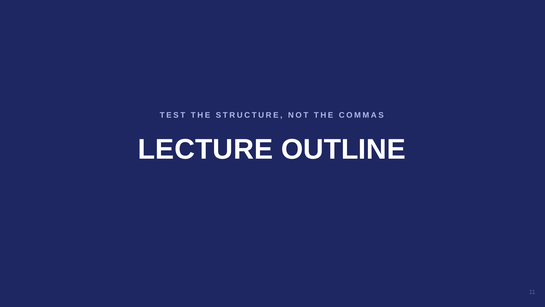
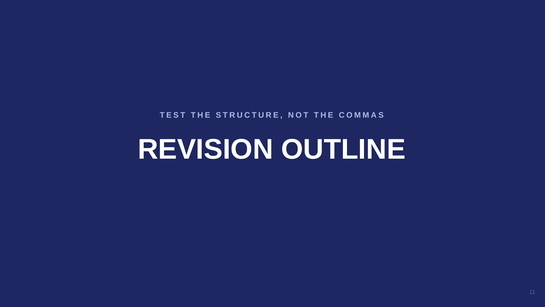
LECTURE: LECTURE -> REVISION
